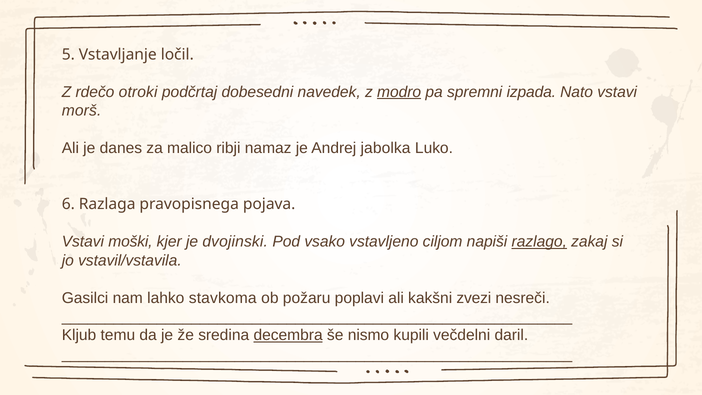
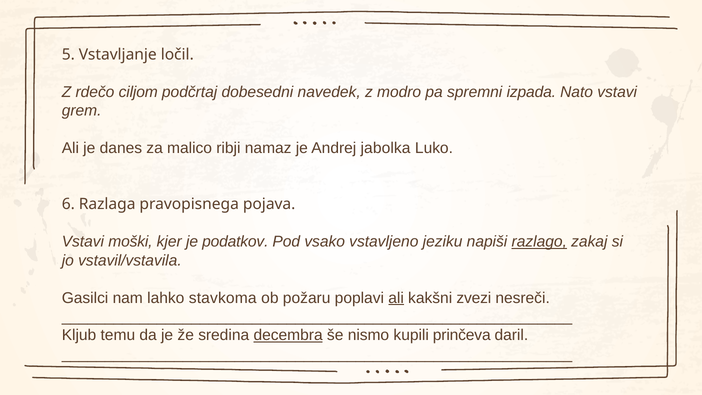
otroki: otroki -> ciljom
modro underline: present -> none
morš: morš -> grem
dvojinski: dvojinski -> podatkov
ciljom: ciljom -> jeziku
ali at (396, 298) underline: none -> present
večdelni: večdelni -> prinčeva
